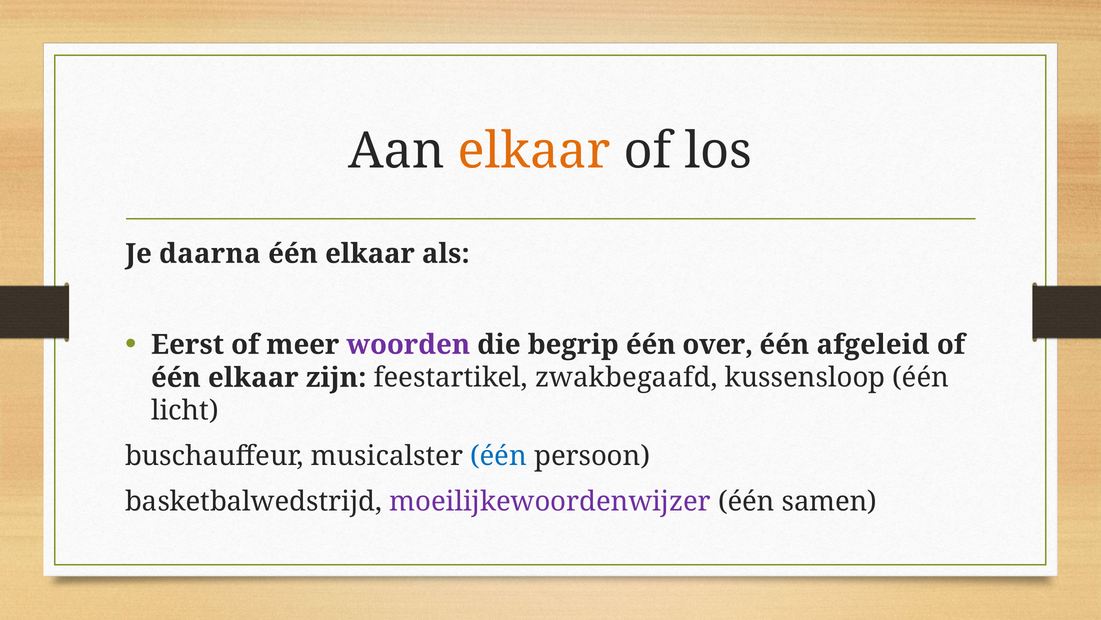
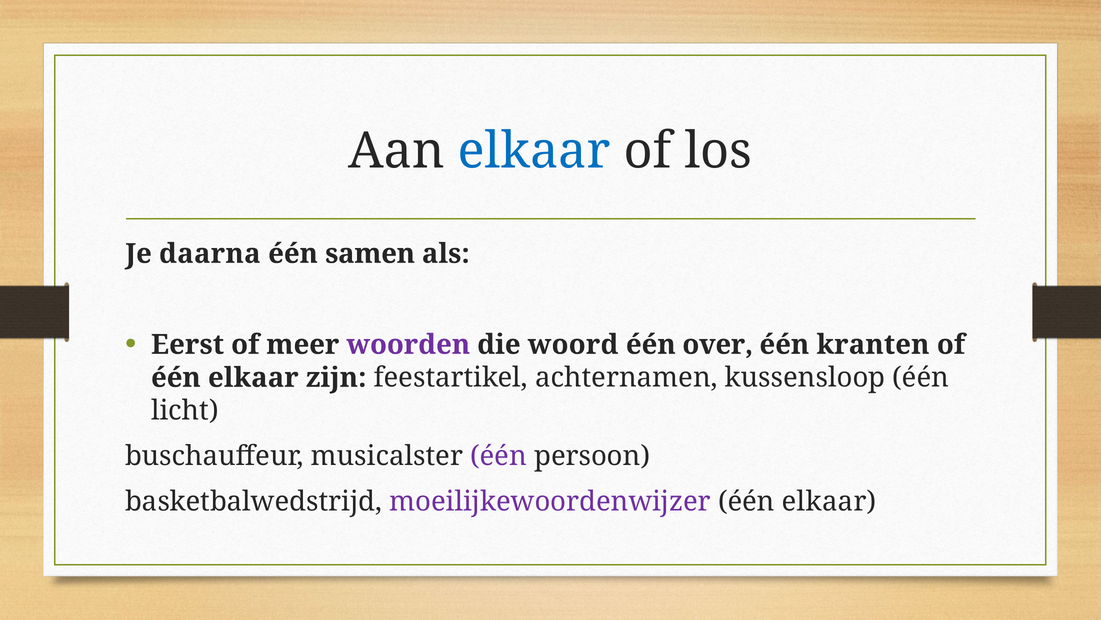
elkaar at (534, 151) colour: orange -> blue
elkaar at (370, 253): elkaar -> samen
begrip: begrip -> woord
afgeleid: afgeleid -> kranten
zwakbegaafd: zwakbegaafd -> achternamen
één at (499, 456) colour: blue -> purple
samen at (829, 501): samen -> elkaar
